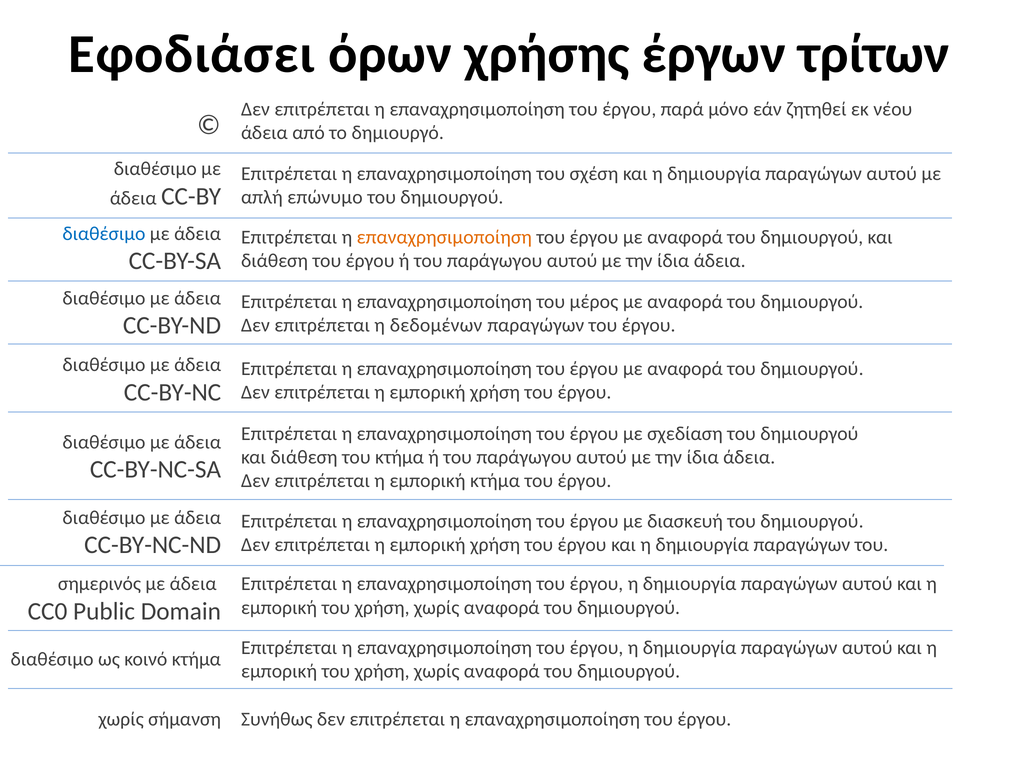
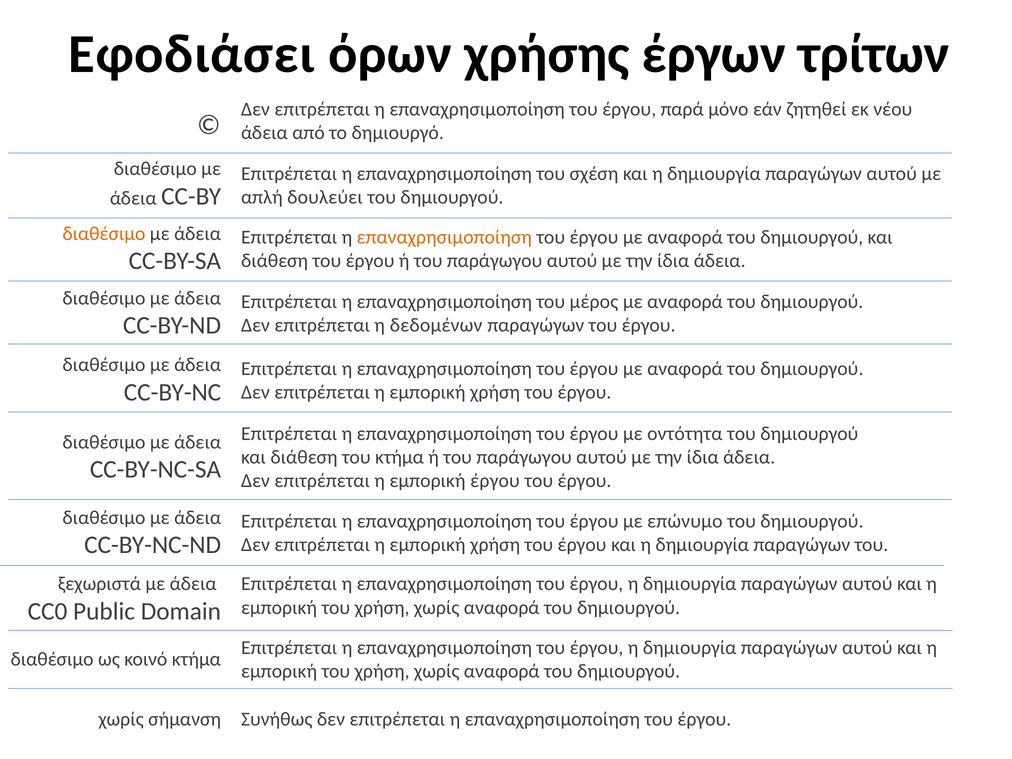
επώνυμο: επώνυμο -> δουλεύει
διαθέσιμο at (104, 234) colour: blue -> orange
σχεδίαση: σχεδίαση -> οντότητα
εμπορική κτήμα: κτήμα -> έργου
διασκευή: διασκευή -> επώνυμο
σημερινός: σημερινός -> ξεχωριστά
